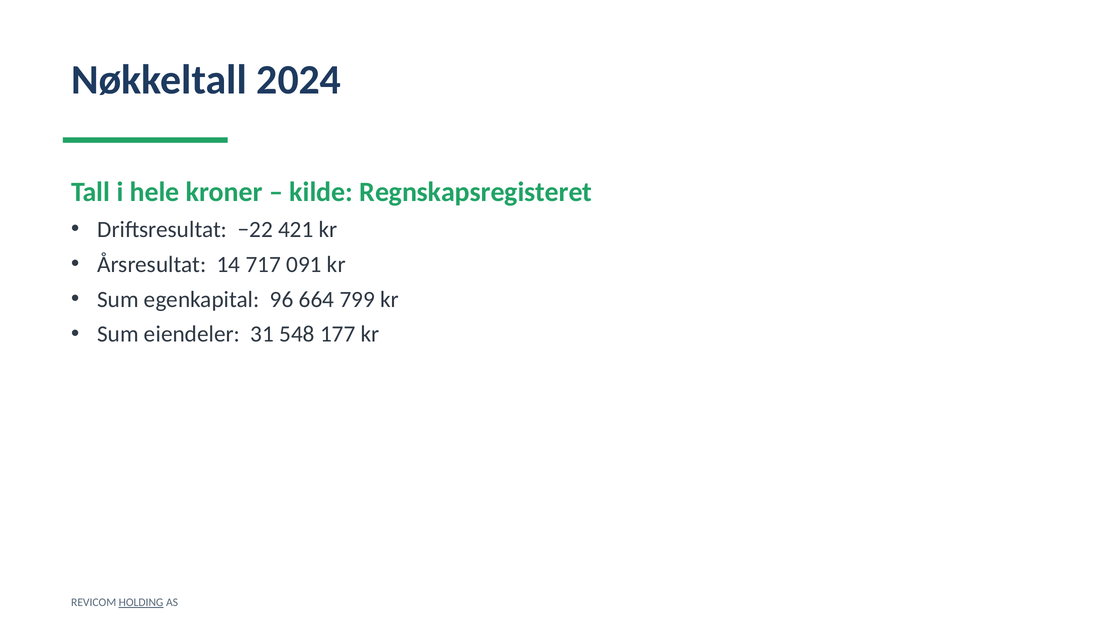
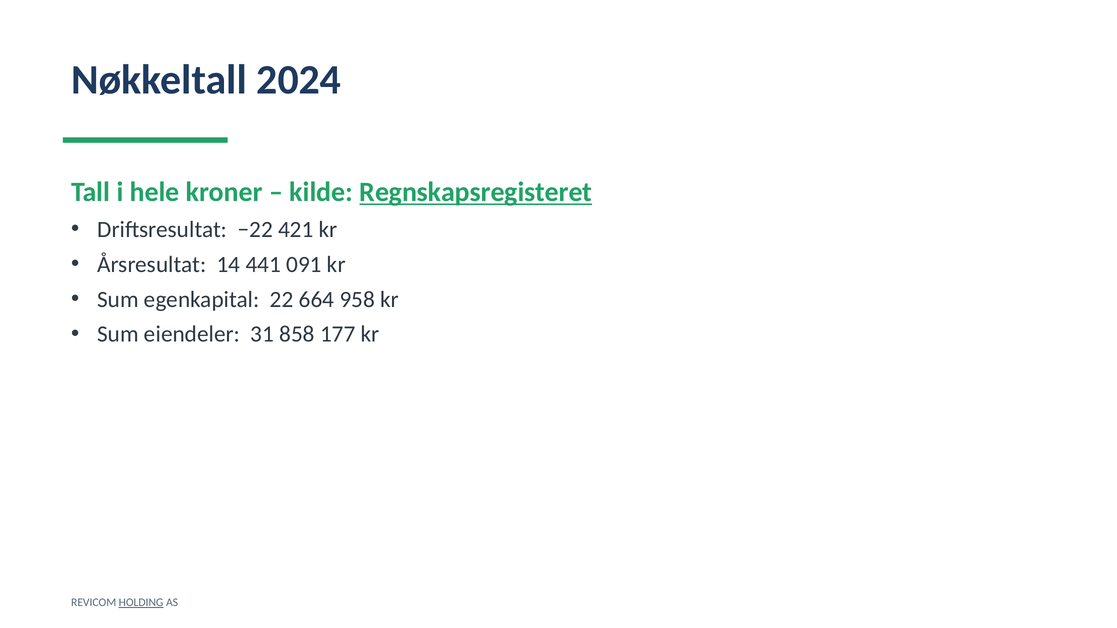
Regnskapsregisteret underline: none -> present
717: 717 -> 441
96: 96 -> 22
799: 799 -> 958
548: 548 -> 858
